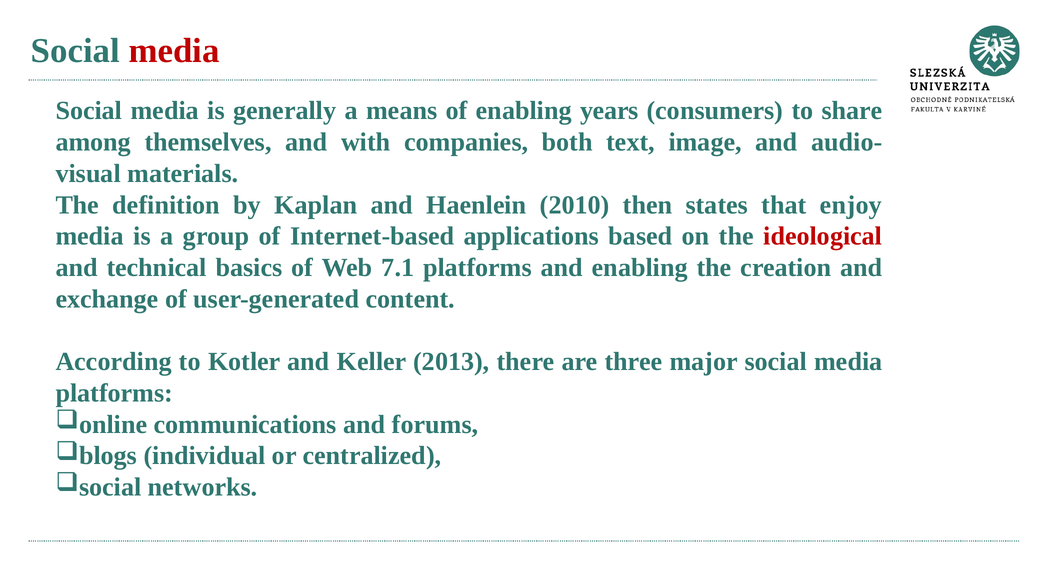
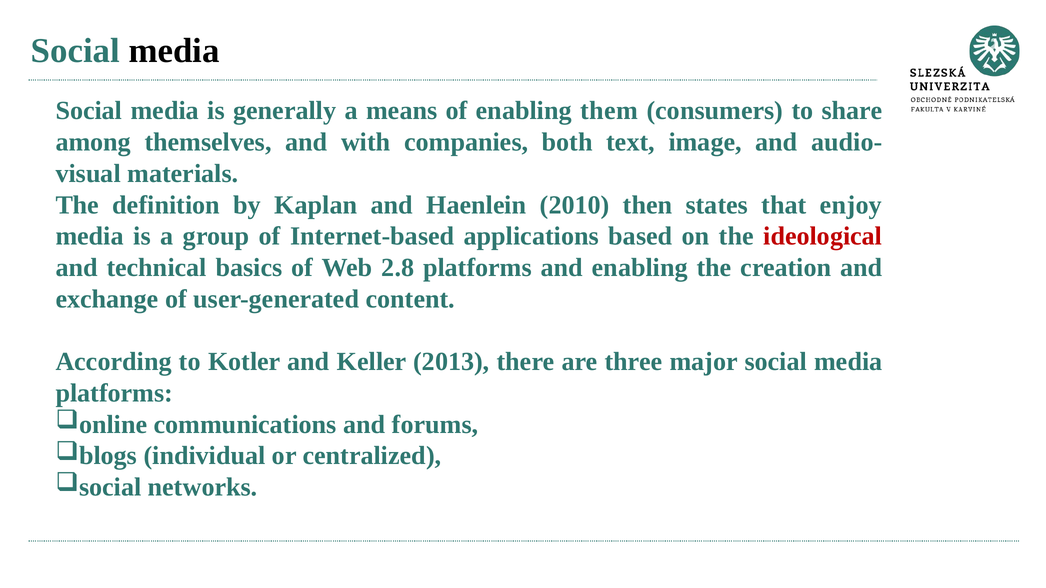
media at (174, 51) colour: red -> black
years: years -> them
7.1: 7.1 -> 2.8
